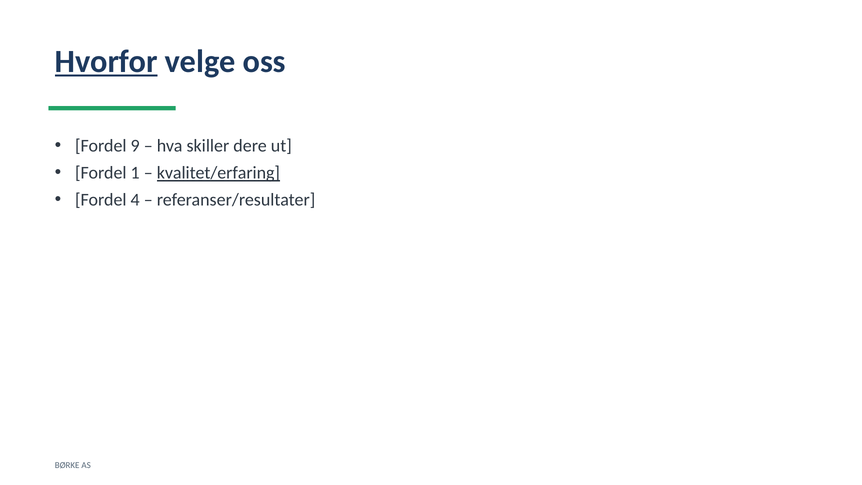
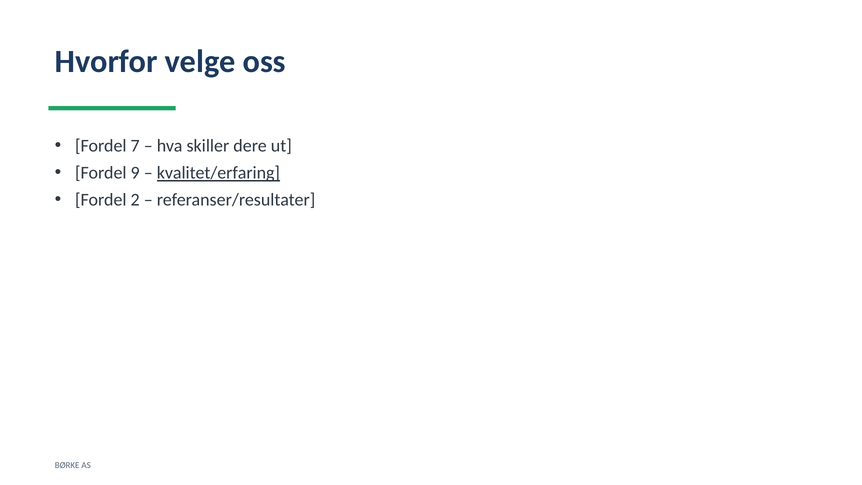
Hvorfor underline: present -> none
9: 9 -> 7
1: 1 -> 9
4: 4 -> 2
